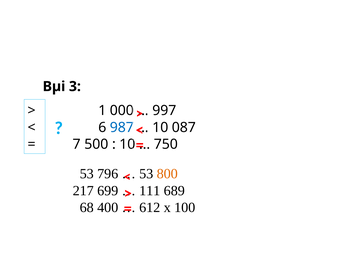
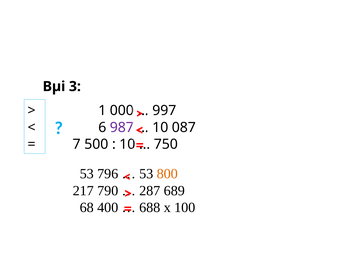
987 colour: blue -> purple
699: 699 -> 790
111: 111 -> 287
612: 612 -> 688
